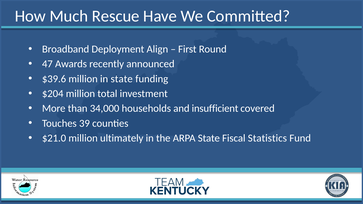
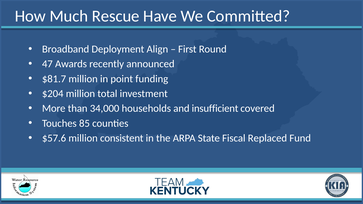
$39.6: $39.6 -> $81.7
in state: state -> point
39: 39 -> 85
$21.0: $21.0 -> $57.6
ultimately: ultimately -> consistent
Statistics: Statistics -> Replaced
